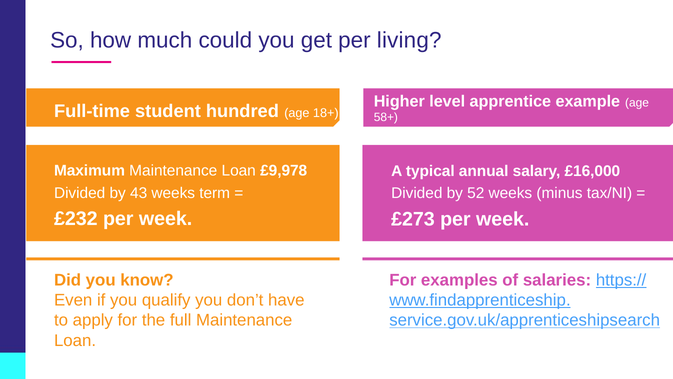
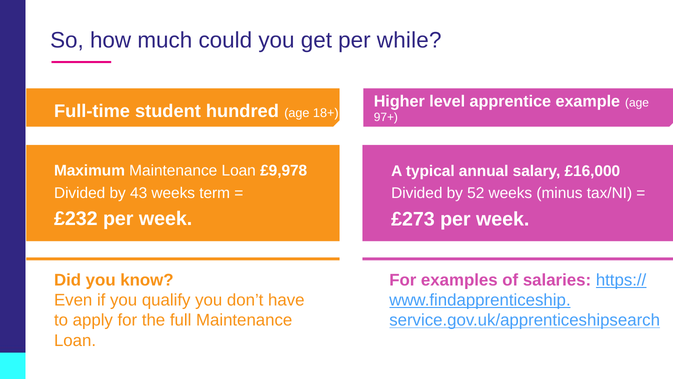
living: living -> while
58+: 58+ -> 97+
